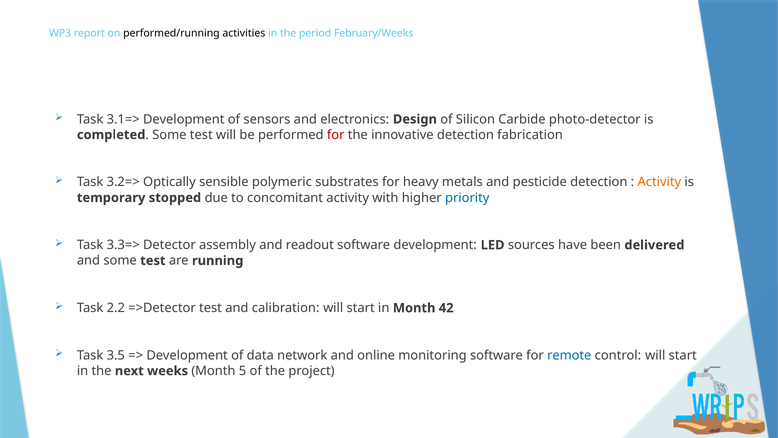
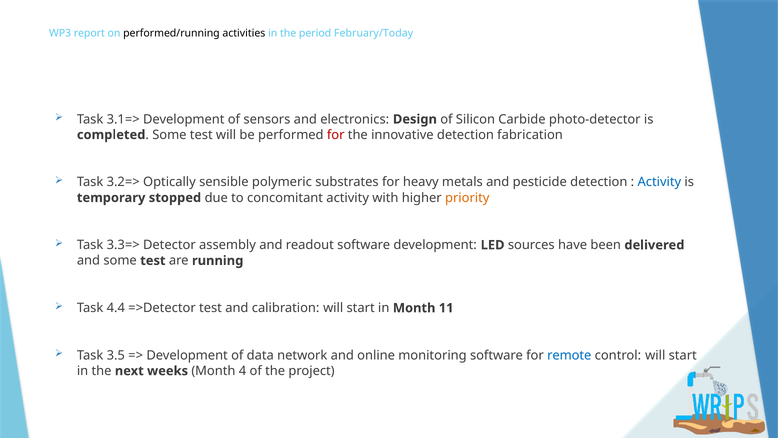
February/Weeks: February/Weeks -> February/Today
Activity at (659, 182) colour: orange -> blue
priority colour: blue -> orange
2.2: 2.2 -> 4.4
42: 42 -> 11
5: 5 -> 4
